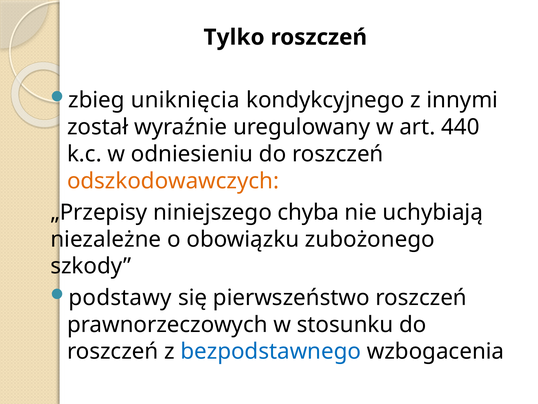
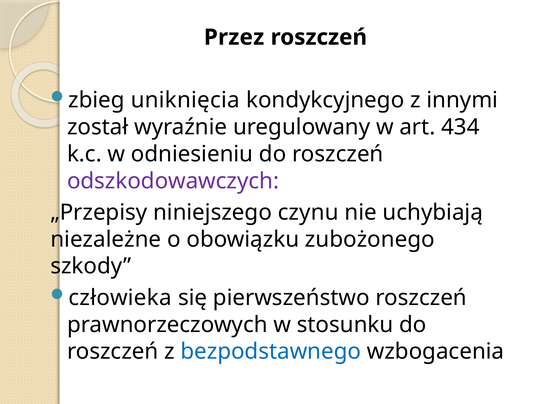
Tylko: Tylko -> Przez
440: 440 -> 434
odszkodowawczych colour: orange -> purple
chyba: chyba -> czynu
podstawy: podstawy -> człowieka
